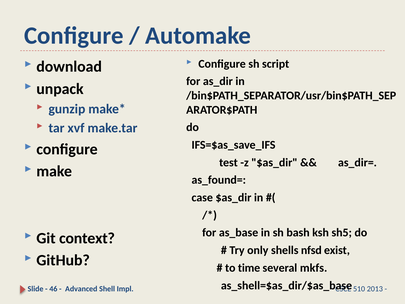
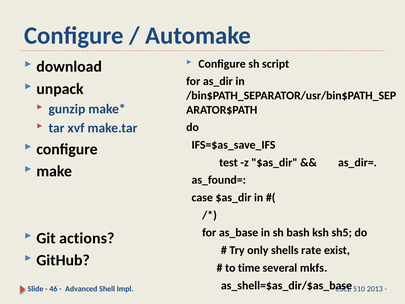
context: context -> actions
nfsd: nfsd -> rate
